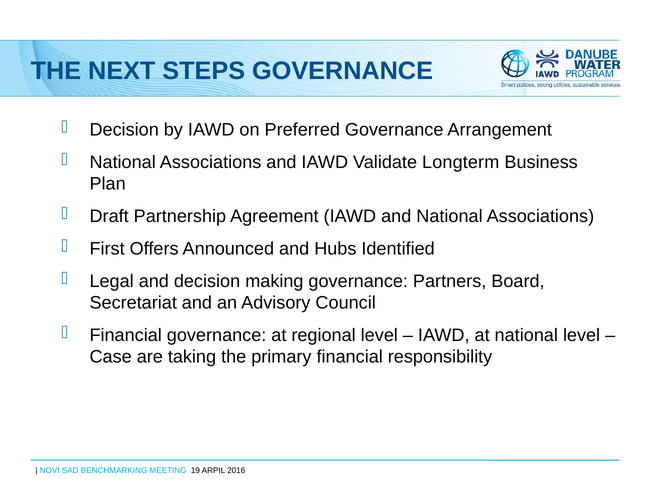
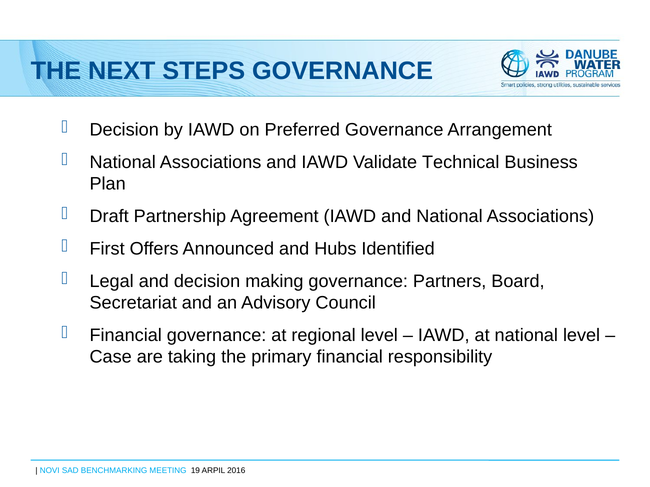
Longterm: Longterm -> Technical
